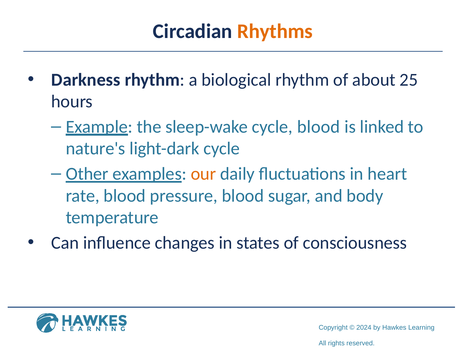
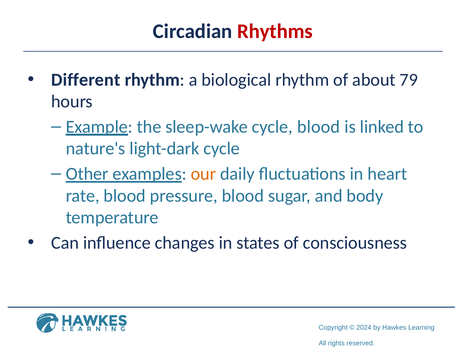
Rhythms colour: orange -> red
Darkness: Darkness -> Different
25: 25 -> 79
